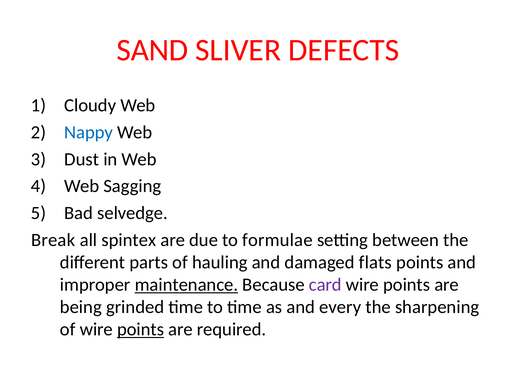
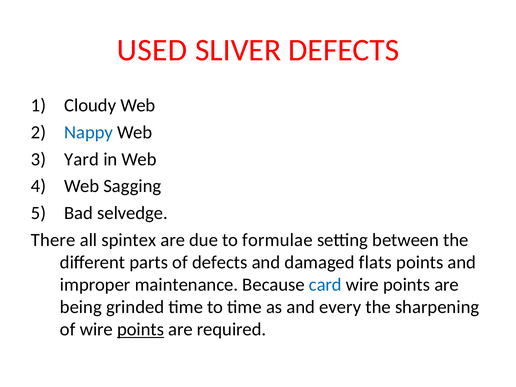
SAND: SAND -> USED
Dust: Dust -> Yard
Break: Break -> There
of hauling: hauling -> defects
maintenance underline: present -> none
card colour: purple -> blue
